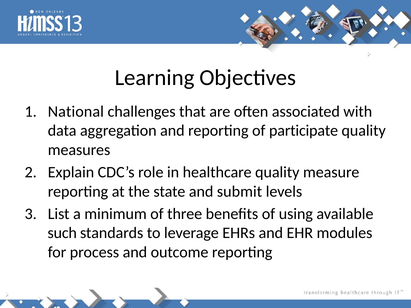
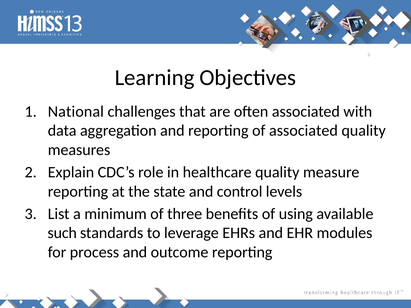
of participate: participate -> associated
submit: submit -> control
